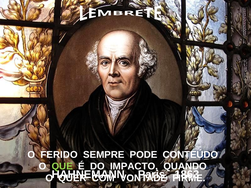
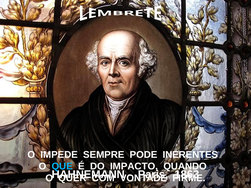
FERIDO: FERIDO -> IMPEDE
CONTEÚDO: CONTEÚDO -> INERENTES
QUE colour: light green -> light blue
